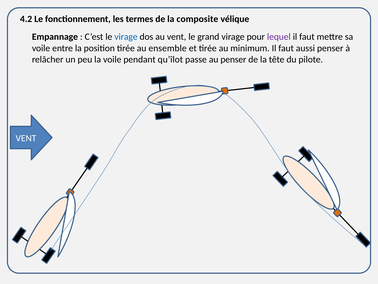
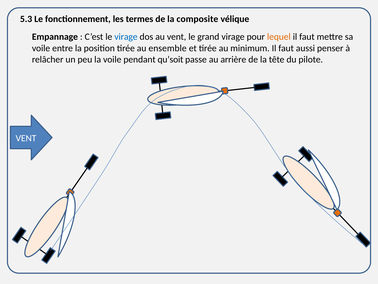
4.2: 4.2 -> 5.3
lequel colour: purple -> orange
qu’îlot: qu’îlot -> qu’soit
au penser: penser -> arrière
